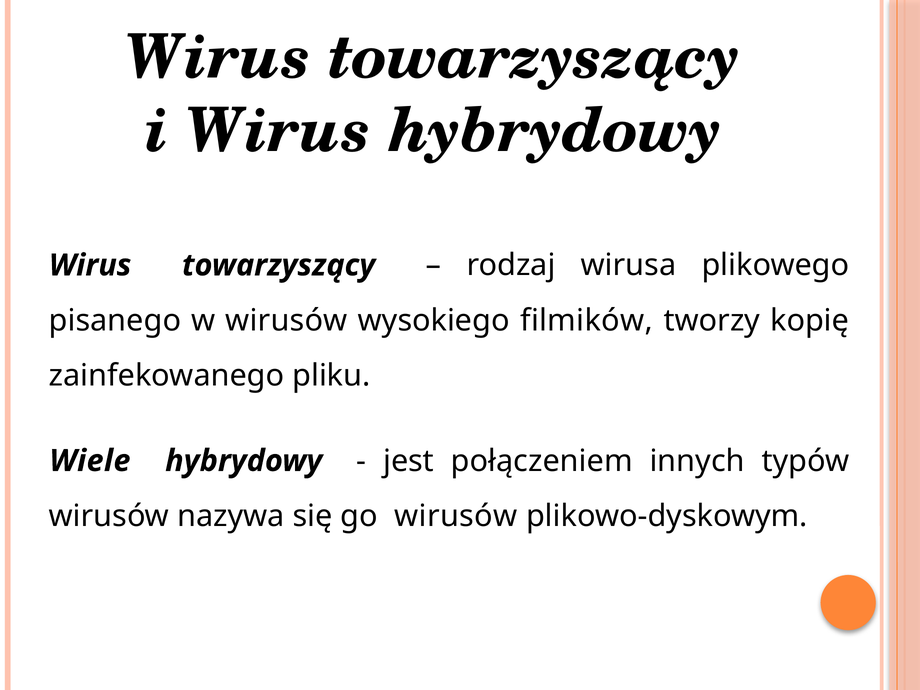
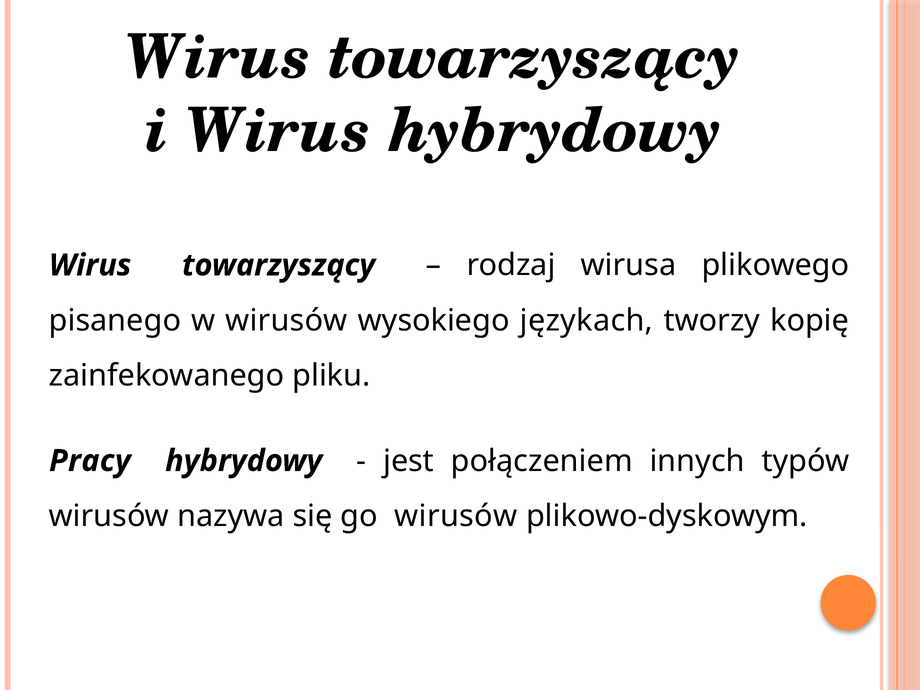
filmików: filmików -> językach
Wiele: Wiele -> Pracy
